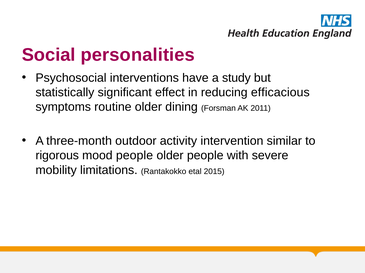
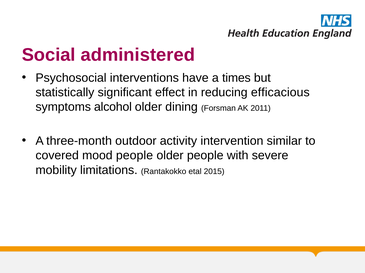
personalities: personalities -> administered
study: study -> times
routine: routine -> alcohol
rigorous: rigorous -> covered
